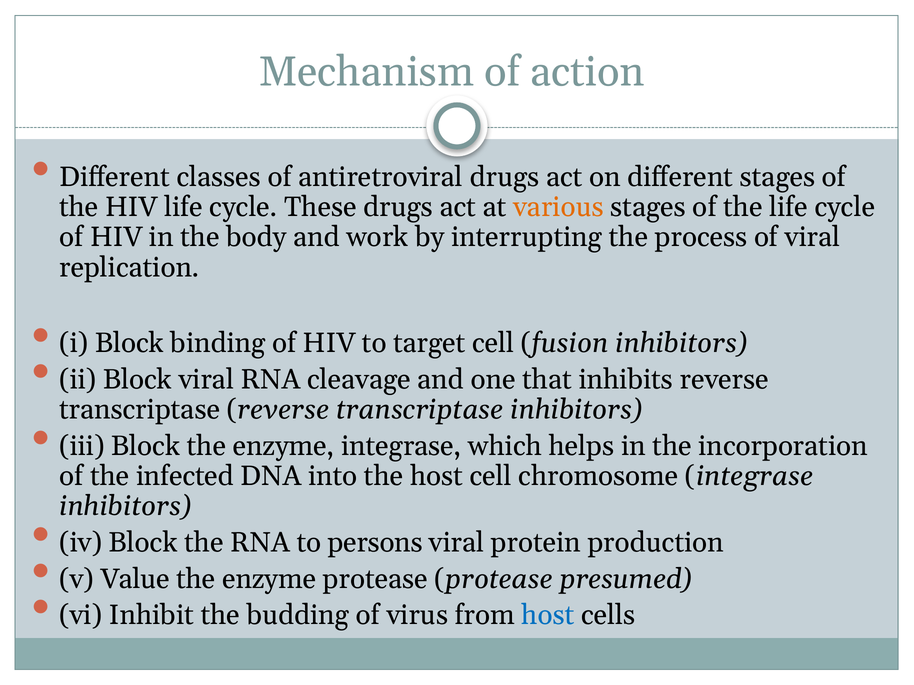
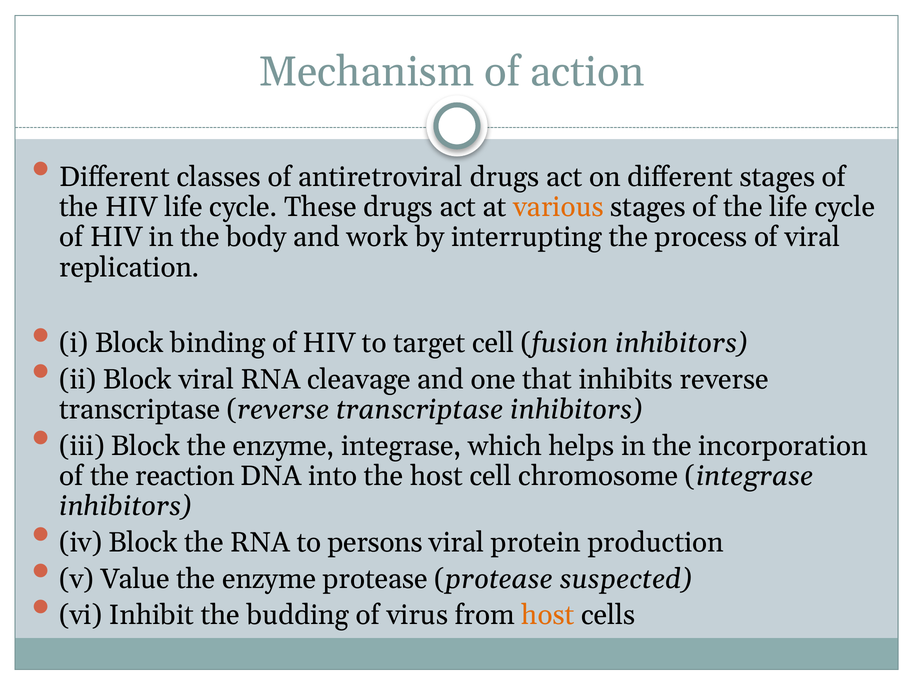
infected: infected -> reaction
presumed: presumed -> suspected
host at (548, 616) colour: blue -> orange
